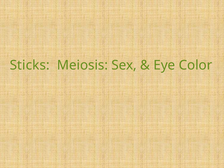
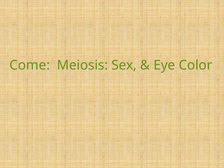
Sticks: Sticks -> Come
